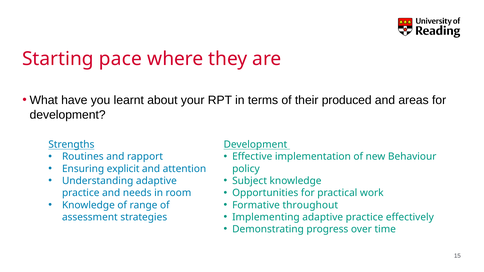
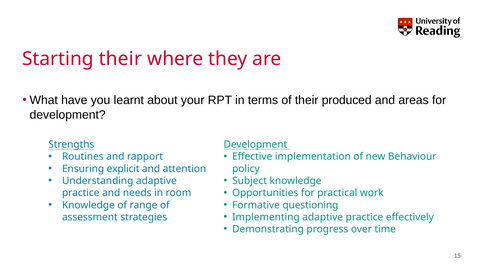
Starting pace: pace -> their
throughout: throughout -> questioning
